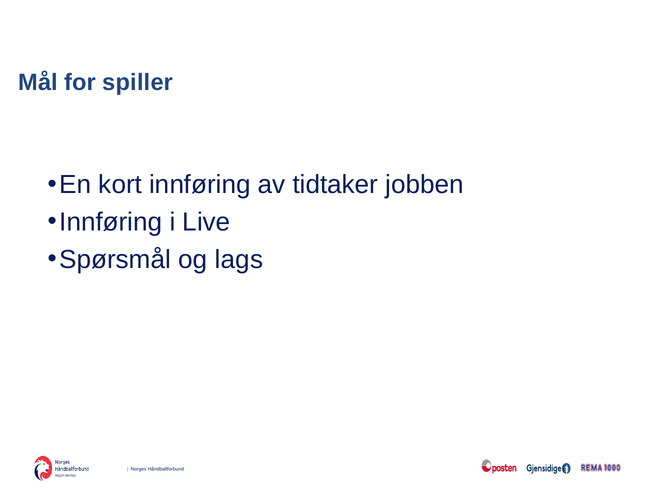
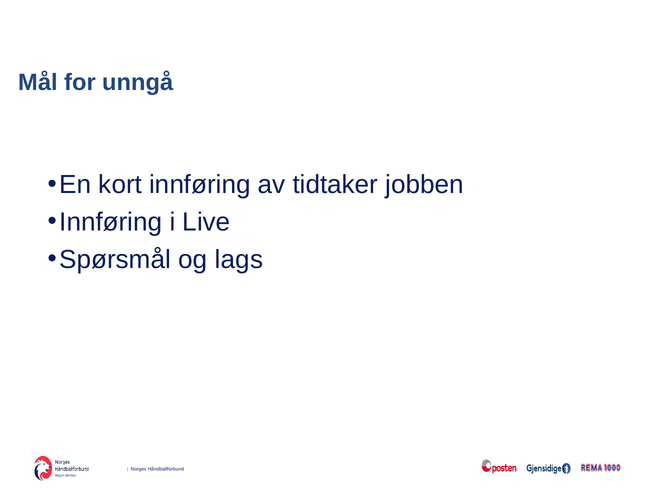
spiller: spiller -> unngå
